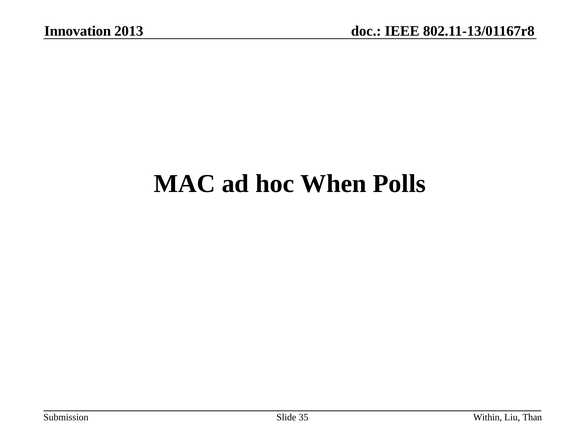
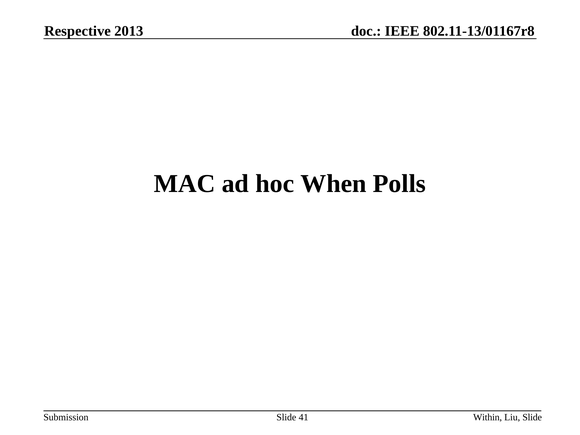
Innovation: Innovation -> Respective
Liu Than: Than -> Slide
35: 35 -> 41
